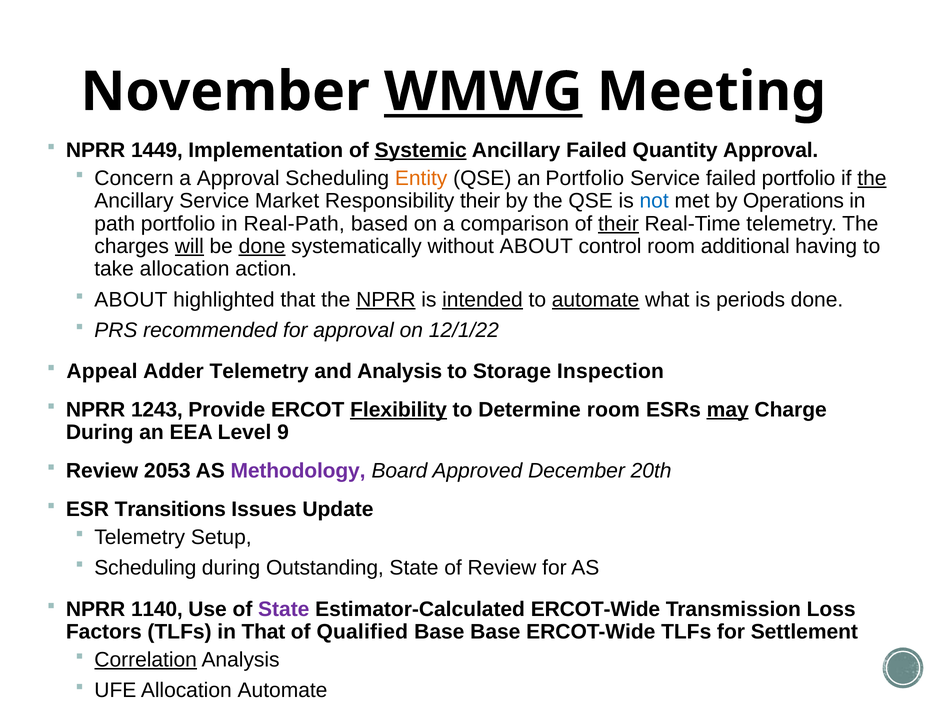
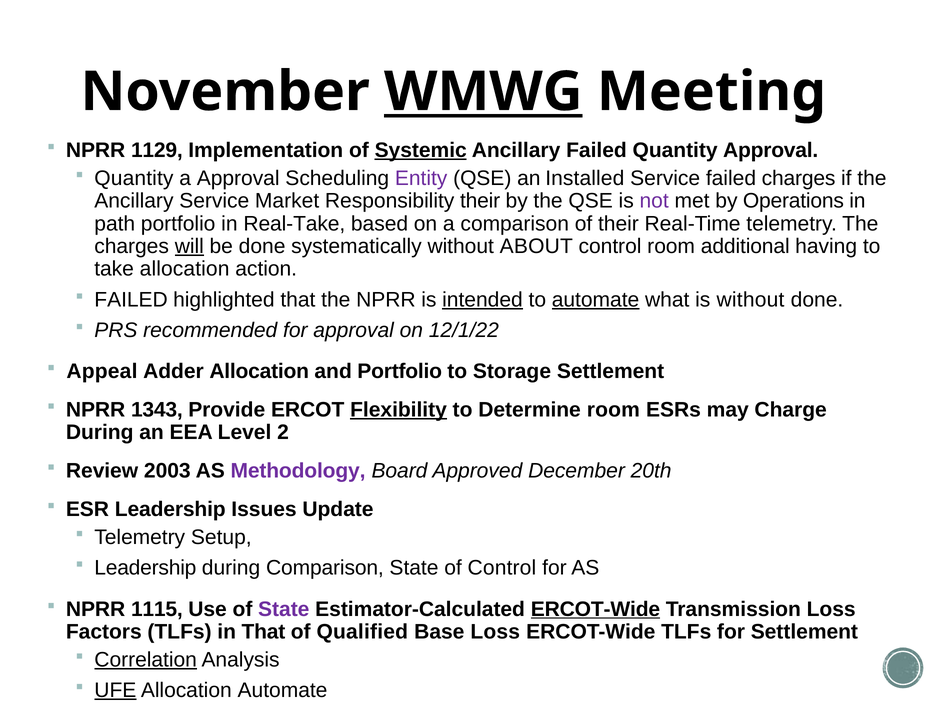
1449: 1449 -> 1129
Concern at (134, 178): Concern -> Quantity
Entity colour: orange -> purple
an Portfolio: Portfolio -> Installed
failed portfolio: portfolio -> charges
the at (872, 178) underline: present -> none
not colour: blue -> purple
Real-Path: Real-Path -> Real-Take
their at (618, 224) underline: present -> none
done at (262, 246) underline: present -> none
ABOUT at (131, 300): ABOUT -> FAILED
NPRR at (386, 300) underline: present -> none
is periods: periods -> without
Adder Telemetry: Telemetry -> Allocation
and Analysis: Analysis -> Portfolio
Storage Inspection: Inspection -> Settlement
1243: 1243 -> 1343
may underline: present -> none
9: 9 -> 2
2053: 2053 -> 2003
ESR Transitions: Transitions -> Leadership
Scheduling at (145, 568): Scheduling -> Leadership
during Outstanding: Outstanding -> Comparison
of Review: Review -> Control
1140: 1140 -> 1115
ERCOT-Wide at (595, 609) underline: none -> present
Base Base: Base -> Loss
UFE underline: none -> present
